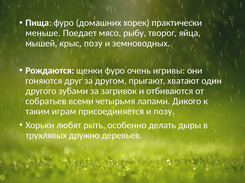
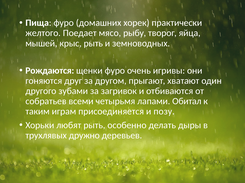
меньше: меньше -> желтого
крыс позу: позу -> рыть
Дикого: Дикого -> Обитал
